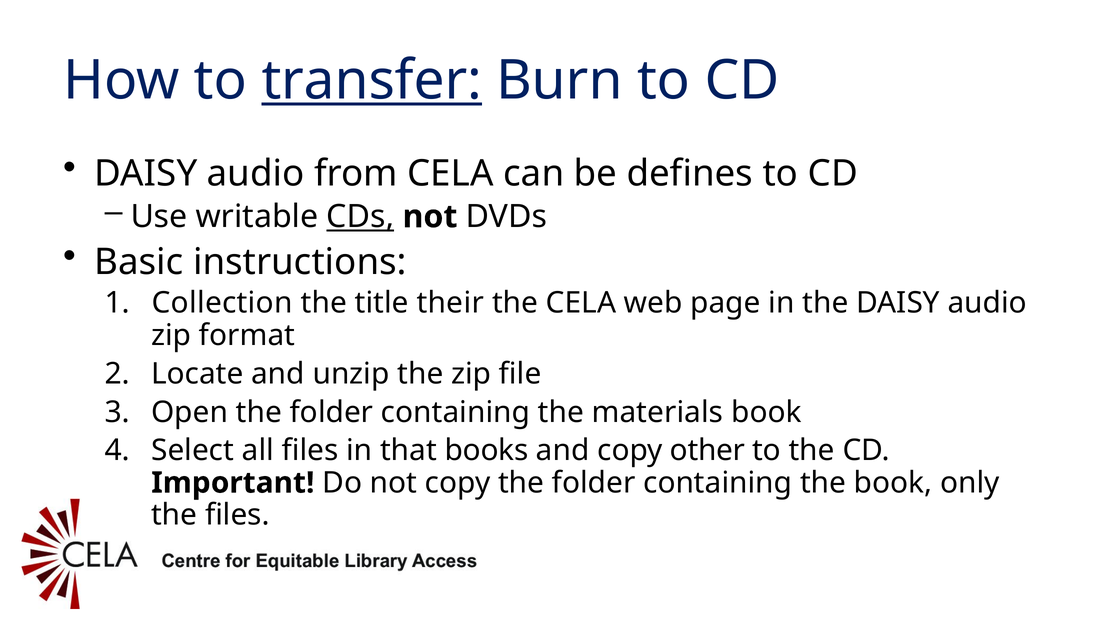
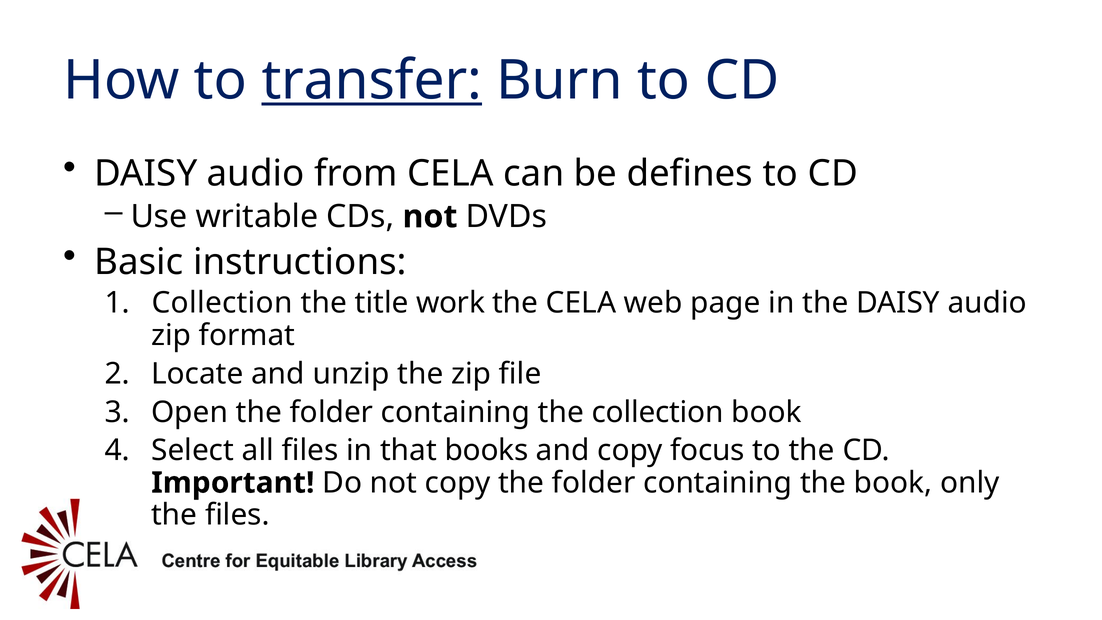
CDs underline: present -> none
their: their -> work
the materials: materials -> collection
other: other -> focus
